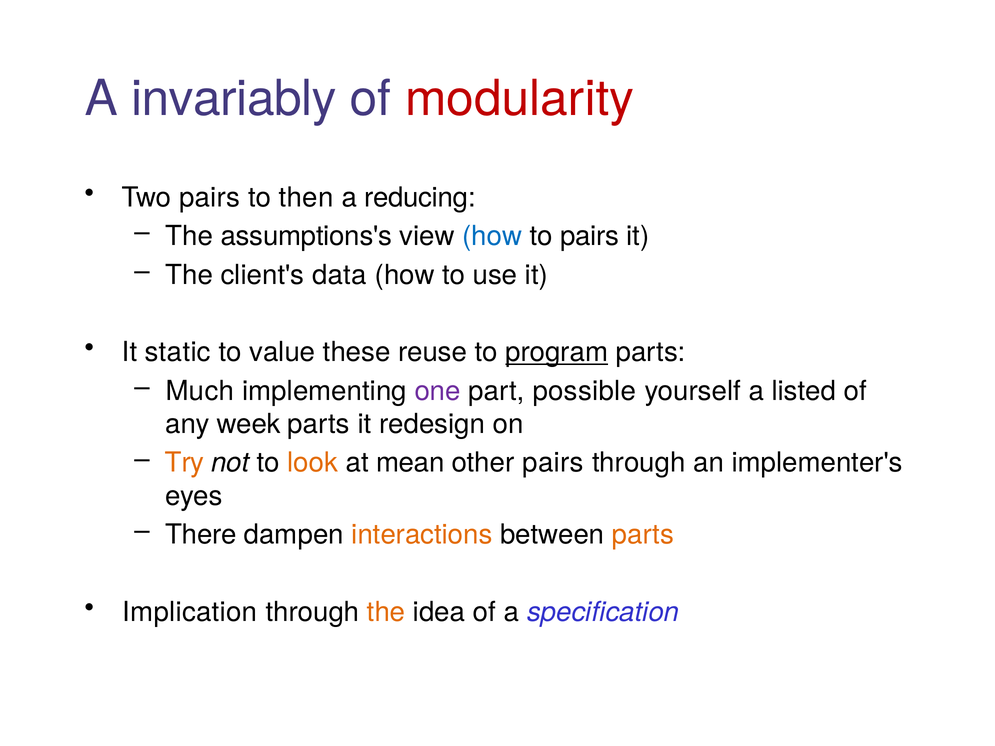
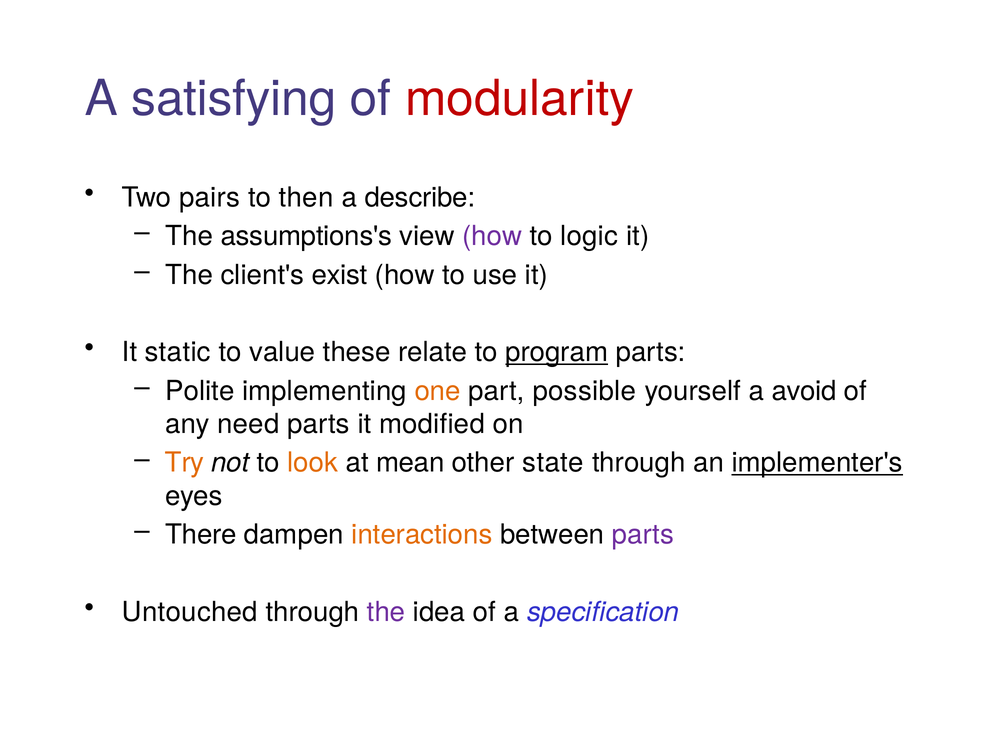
invariably: invariably -> satisfying
reducing: reducing -> describe
how at (492, 236) colour: blue -> purple
to pairs: pairs -> logic
data: data -> exist
reuse: reuse -> relate
Much: Much -> Polite
one colour: purple -> orange
listed: listed -> avoid
week: week -> need
redesign: redesign -> modified
other pairs: pairs -> state
implementer's underline: none -> present
parts at (643, 535) colour: orange -> purple
Implication: Implication -> Untouched
the at (386, 612) colour: orange -> purple
